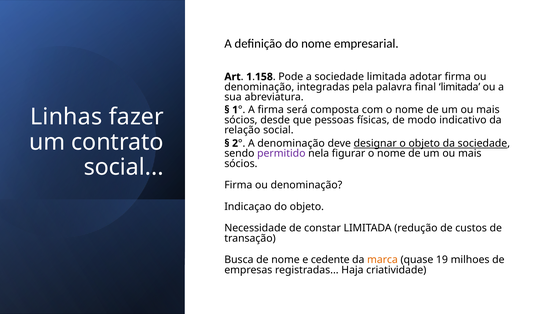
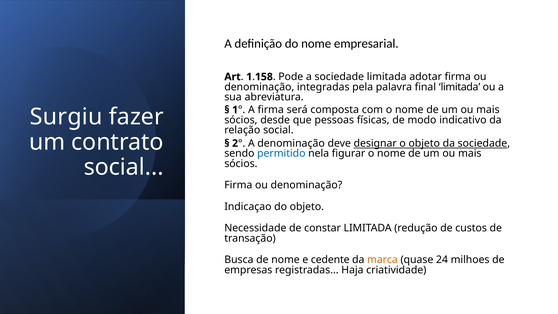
Linhas: Linhas -> Surgiu
permitido colour: purple -> blue
19: 19 -> 24
